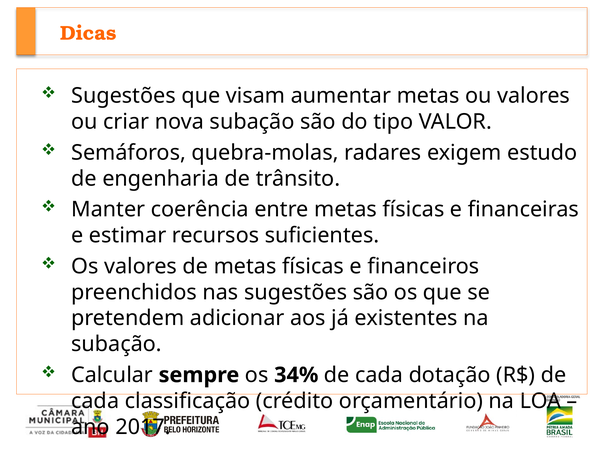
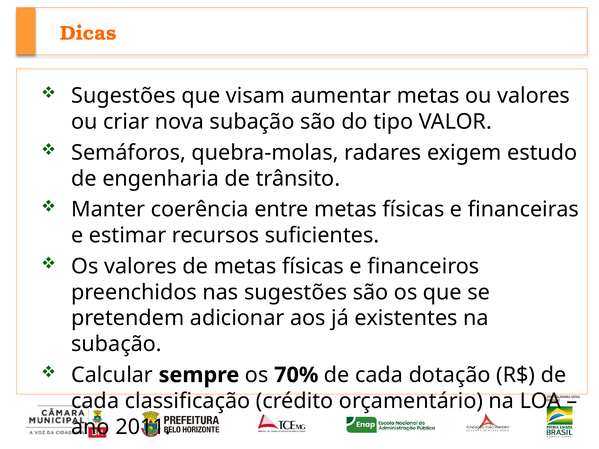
34%: 34% -> 70%
2017: 2017 -> 2011
